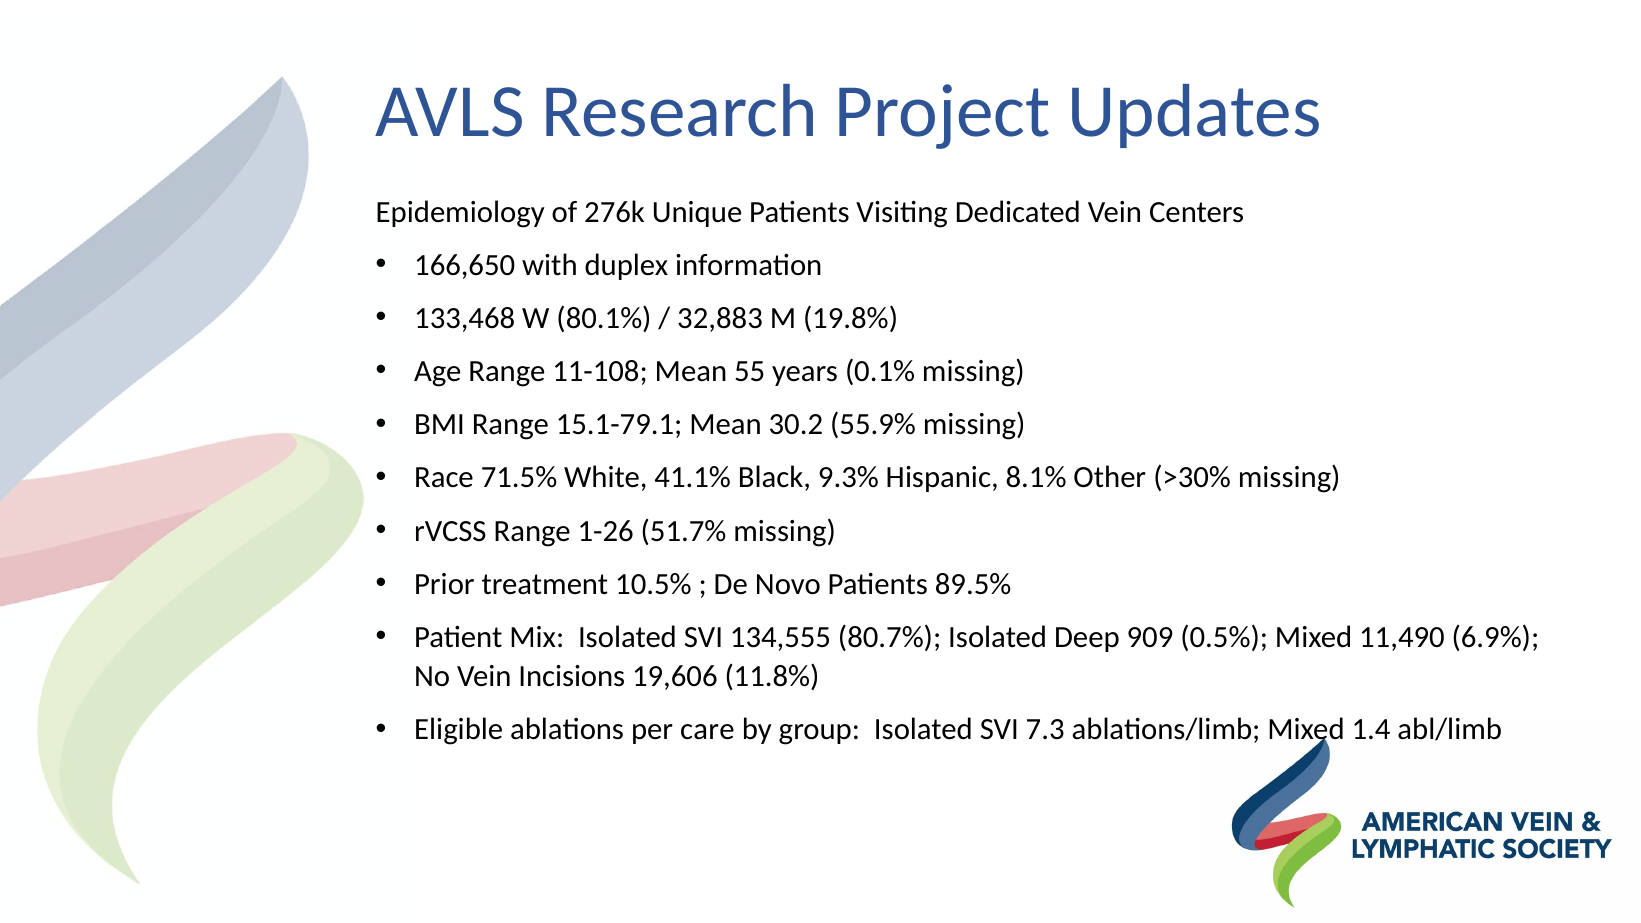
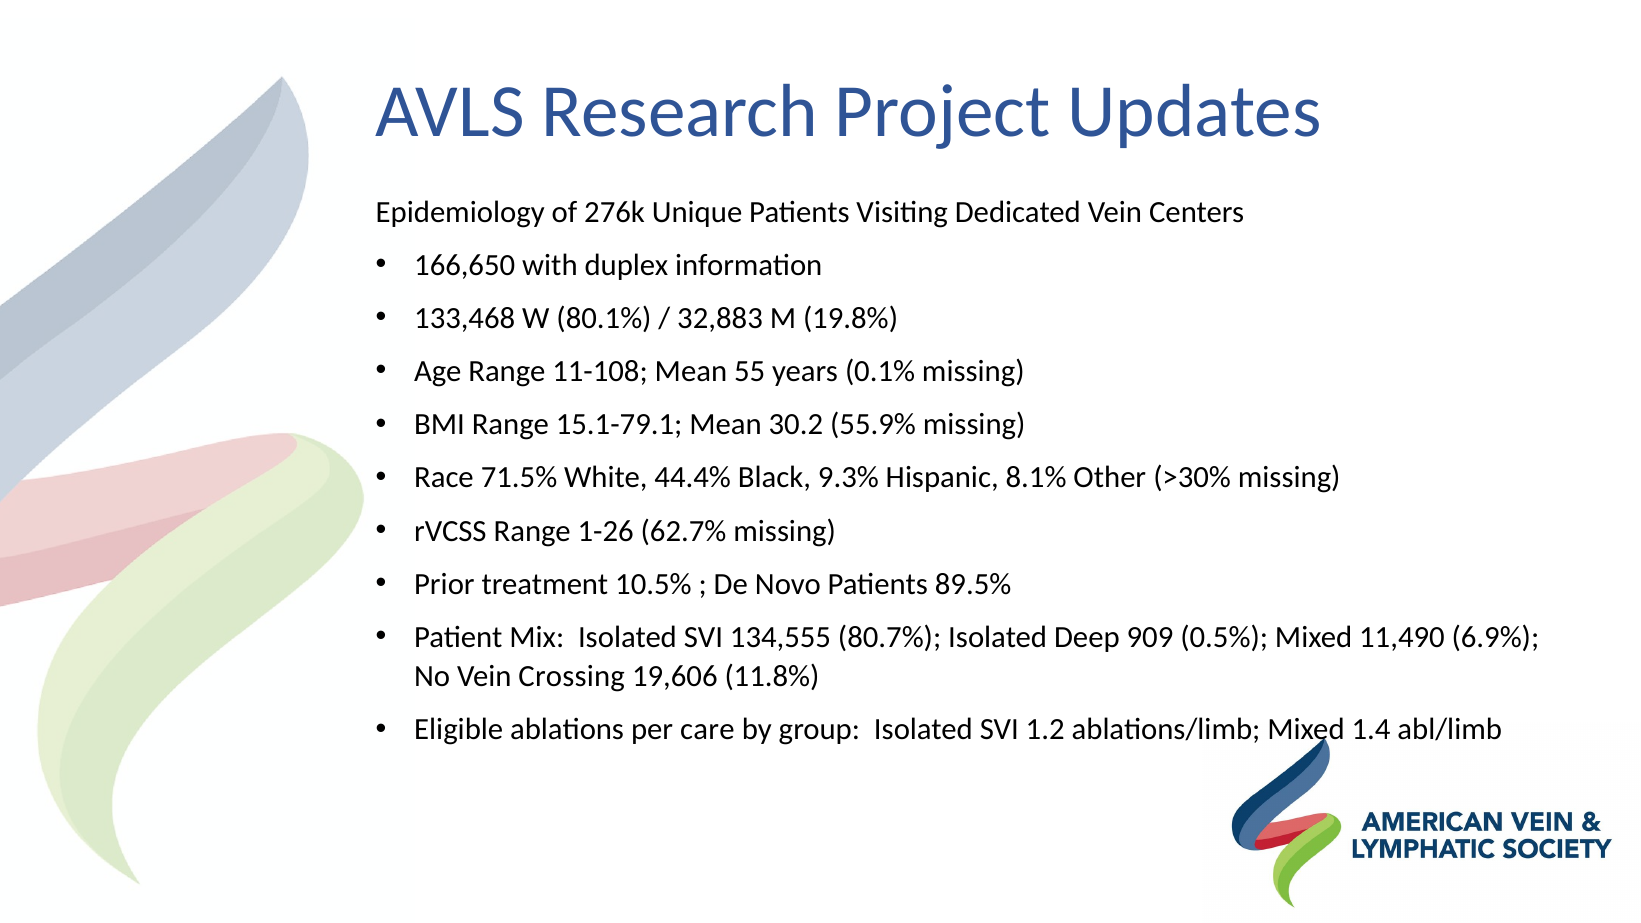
41.1%: 41.1% -> 44.4%
51.7%: 51.7% -> 62.7%
Incisions: Incisions -> Crossing
7.3: 7.3 -> 1.2
